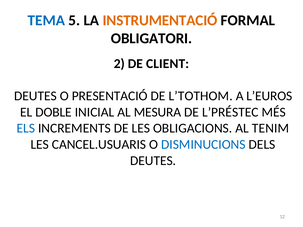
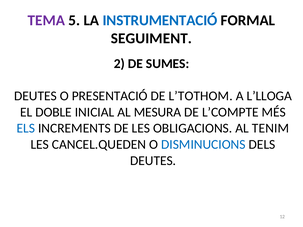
TEMA colour: blue -> purple
INSTRUMENTACIÓ colour: orange -> blue
OBLIGATORI: OBLIGATORI -> SEGUIMENT
CLIENT: CLIENT -> SUMES
L’EUROS: L’EUROS -> L’LLOGA
L’PRÉSTEC: L’PRÉSTEC -> L’COMPTE
CANCEL.USUARIS: CANCEL.USUARIS -> CANCEL.QUEDEN
